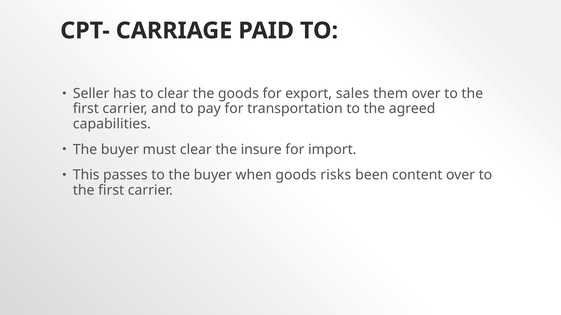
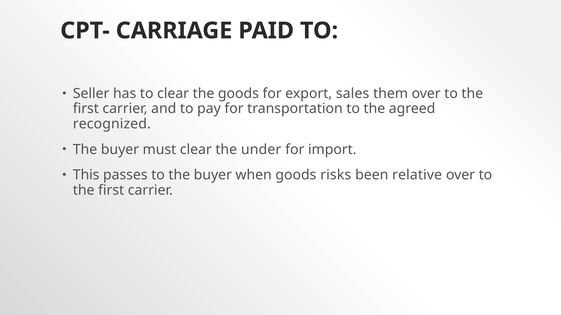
capabilities: capabilities -> recognized
insure: insure -> under
content: content -> relative
